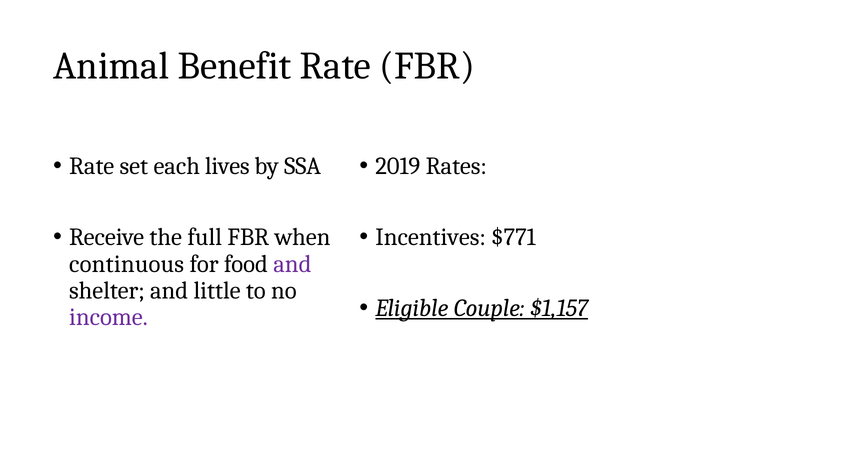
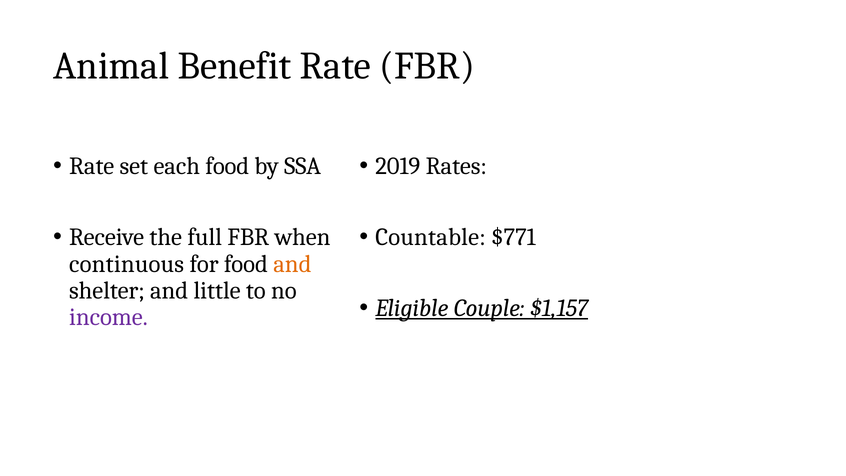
each lives: lives -> food
Incentives: Incentives -> Countable
and at (292, 264) colour: purple -> orange
